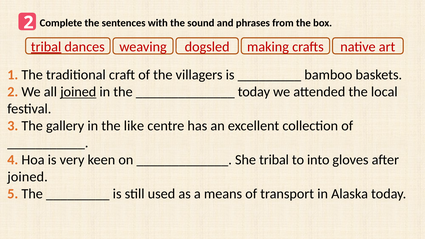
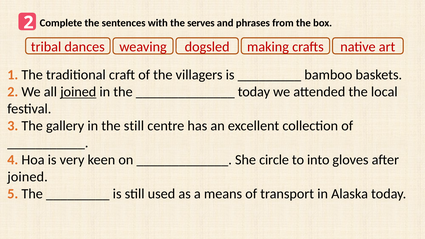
sound: sound -> serves
tribal at (46, 47) underline: present -> none
the like: like -> still
She tribal: tribal -> circle
